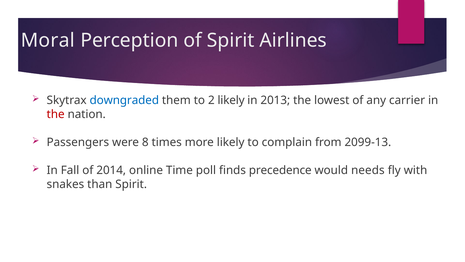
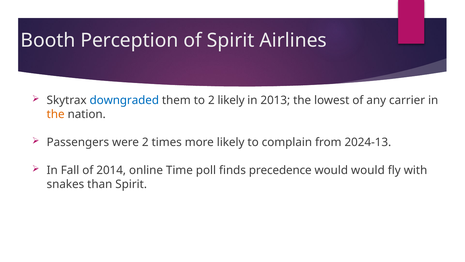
Moral: Moral -> Booth
the at (56, 114) colour: red -> orange
were 8: 8 -> 2
2099-13: 2099-13 -> 2024-13
would needs: needs -> would
